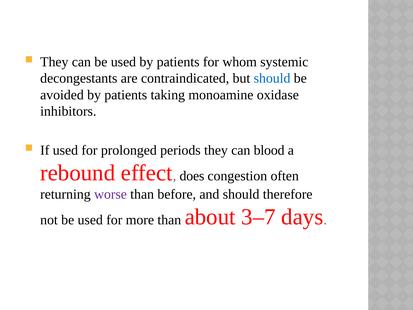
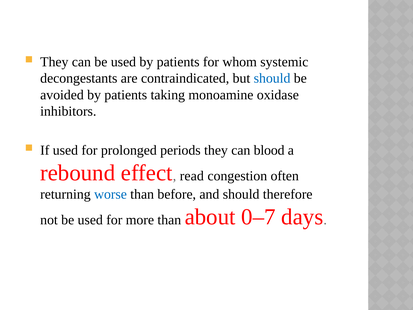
does: does -> read
worse colour: purple -> blue
3–7: 3–7 -> 0–7
